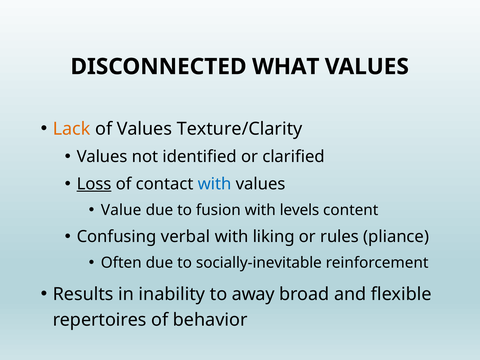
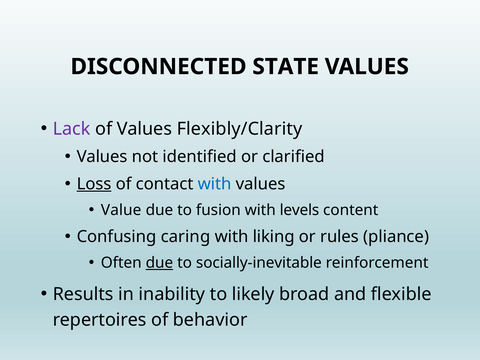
WHAT: WHAT -> STATE
Lack colour: orange -> purple
Texture/Clarity: Texture/Clarity -> Flexibly/Clarity
verbal: verbal -> caring
due at (159, 263) underline: none -> present
away: away -> likely
